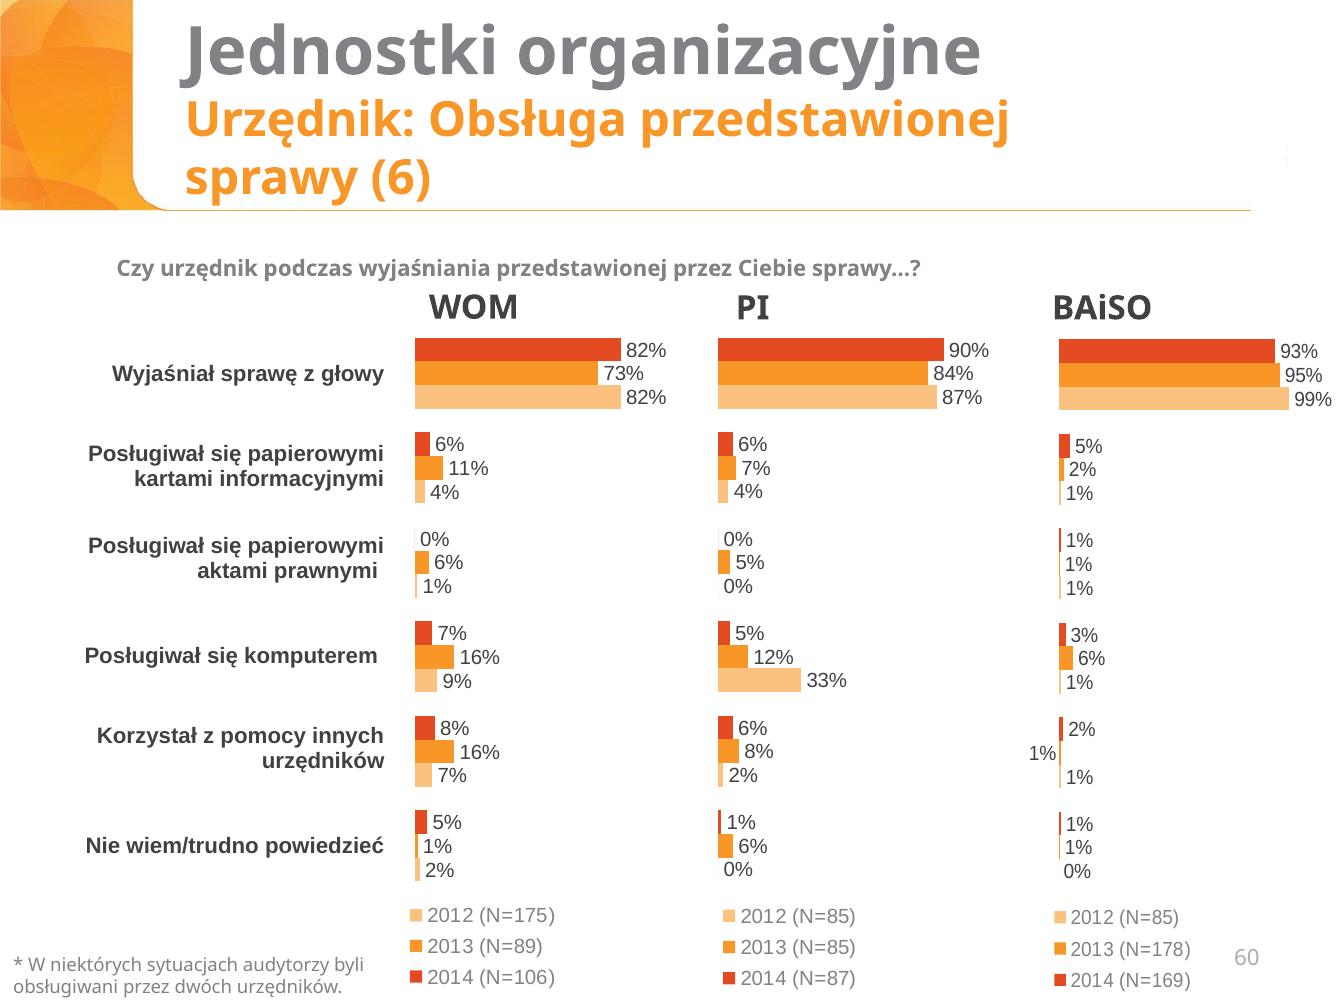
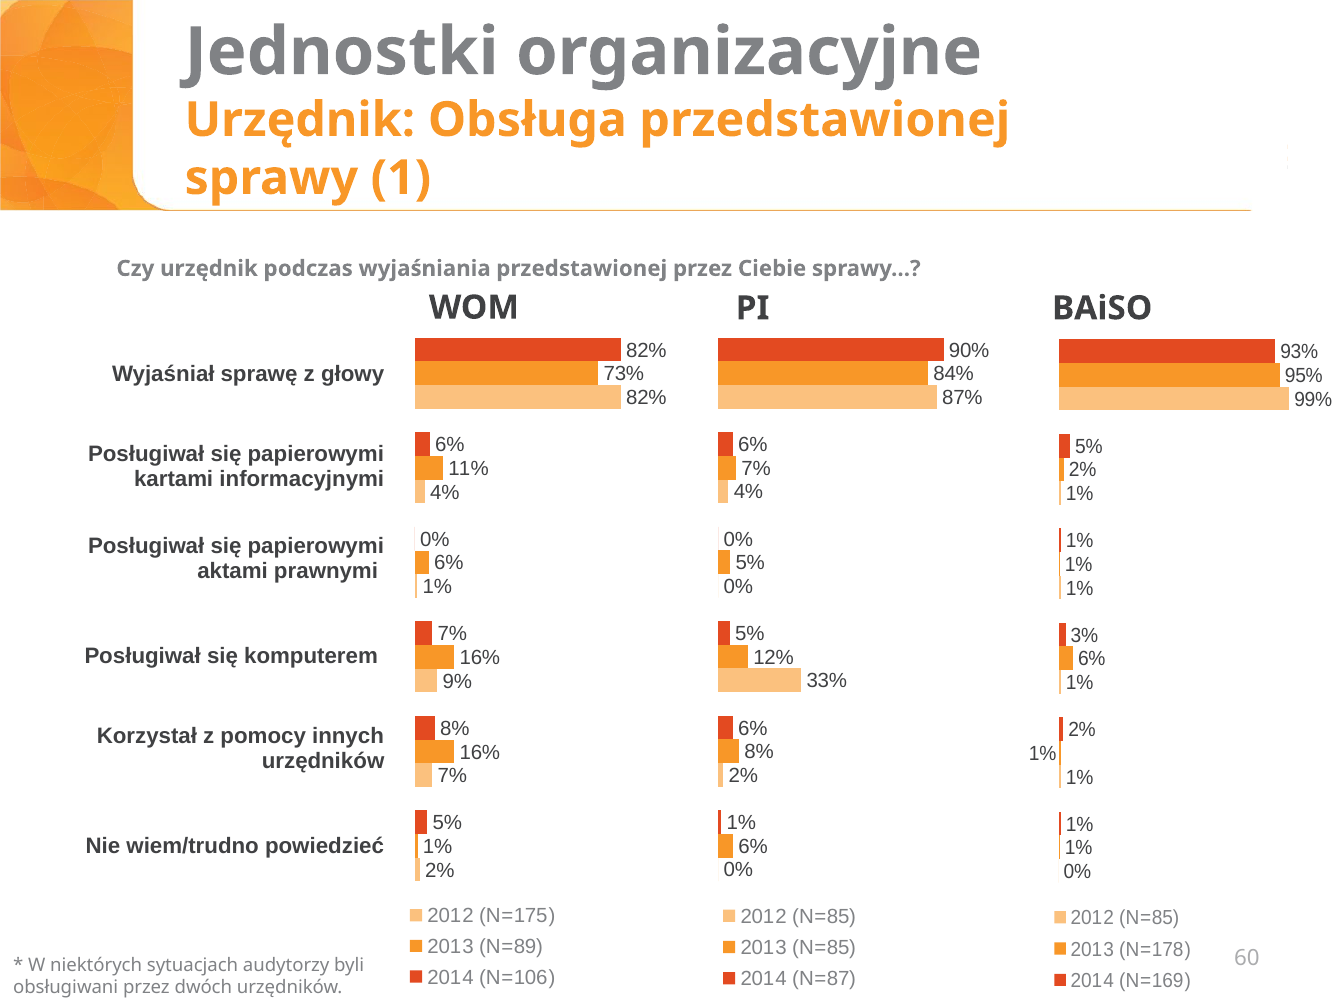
6: 6 -> 1
